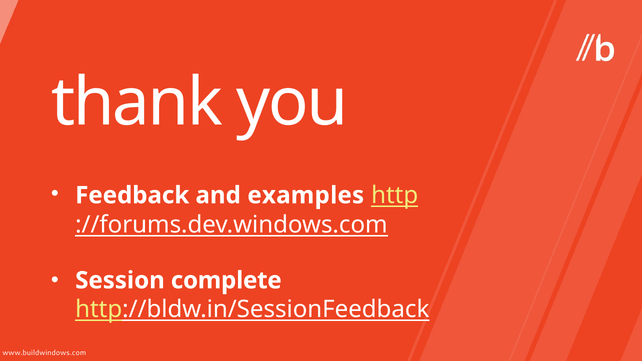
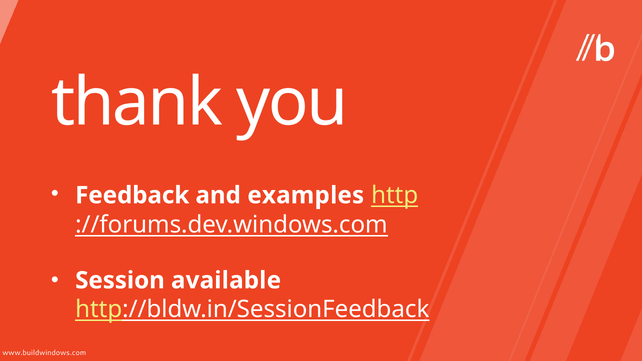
complete: complete -> available
